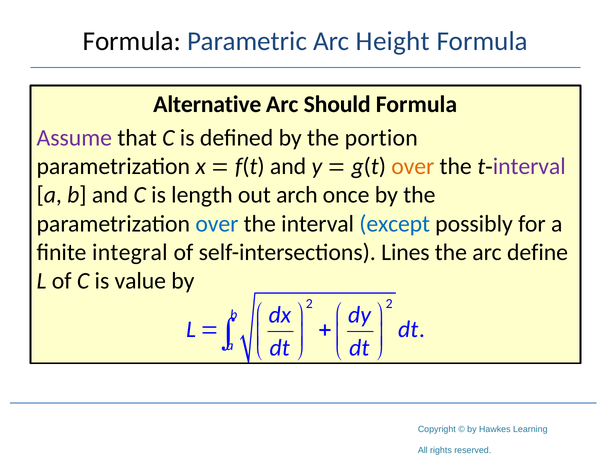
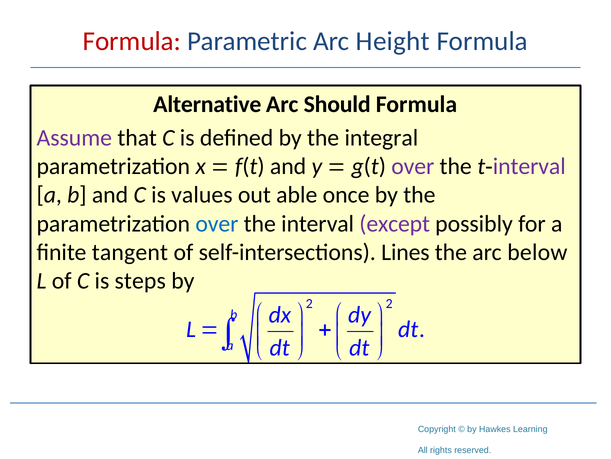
Formula at (132, 41) colour: black -> red
portion: portion -> integral
over at (413, 166) colour: orange -> purple
length: length -> values
arch: arch -> able
except colour: blue -> purple
integral: integral -> tangent
define: define -> below
value: value -> steps
